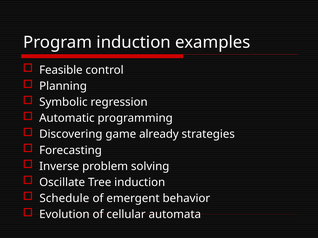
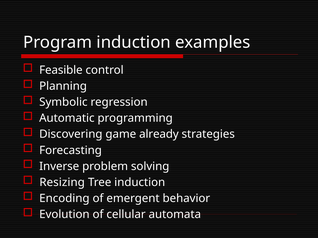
Oscillate: Oscillate -> Resizing
Schedule: Schedule -> Encoding
